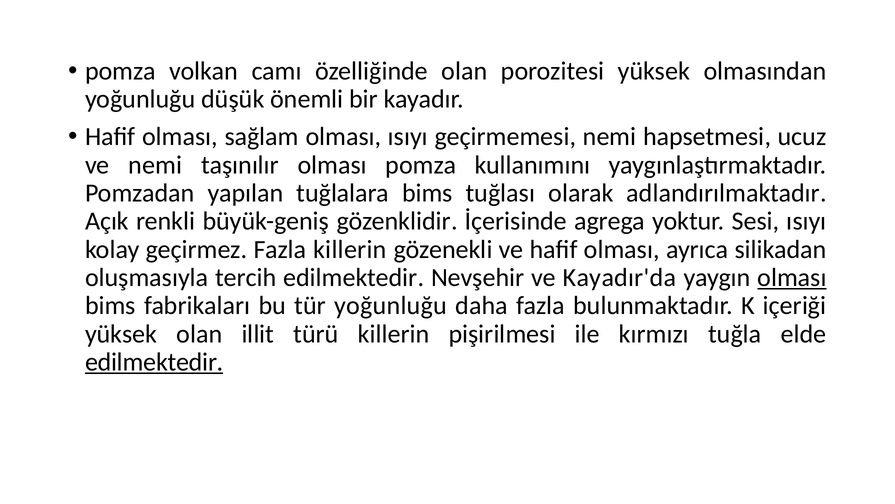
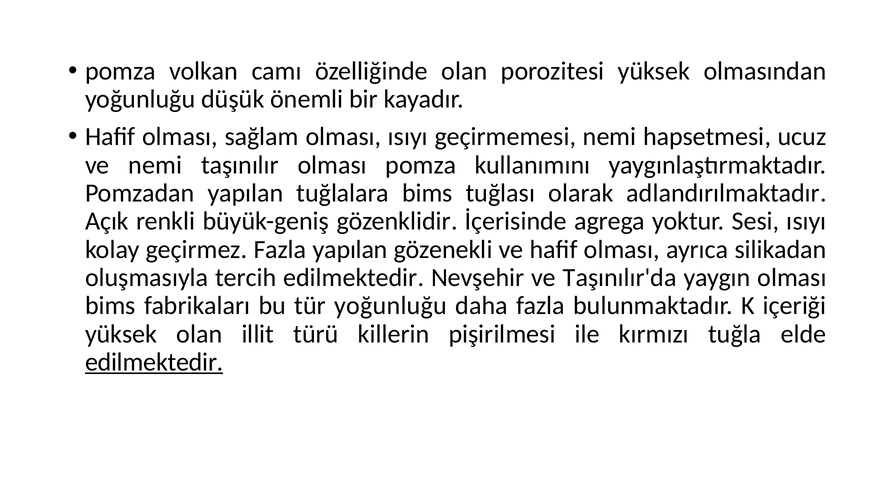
Fazla killerin: killerin -> yapılan
Kayadır'da: Kayadır'da -> Taşınılır'da
olması at (792, 277) underline: present -> none
